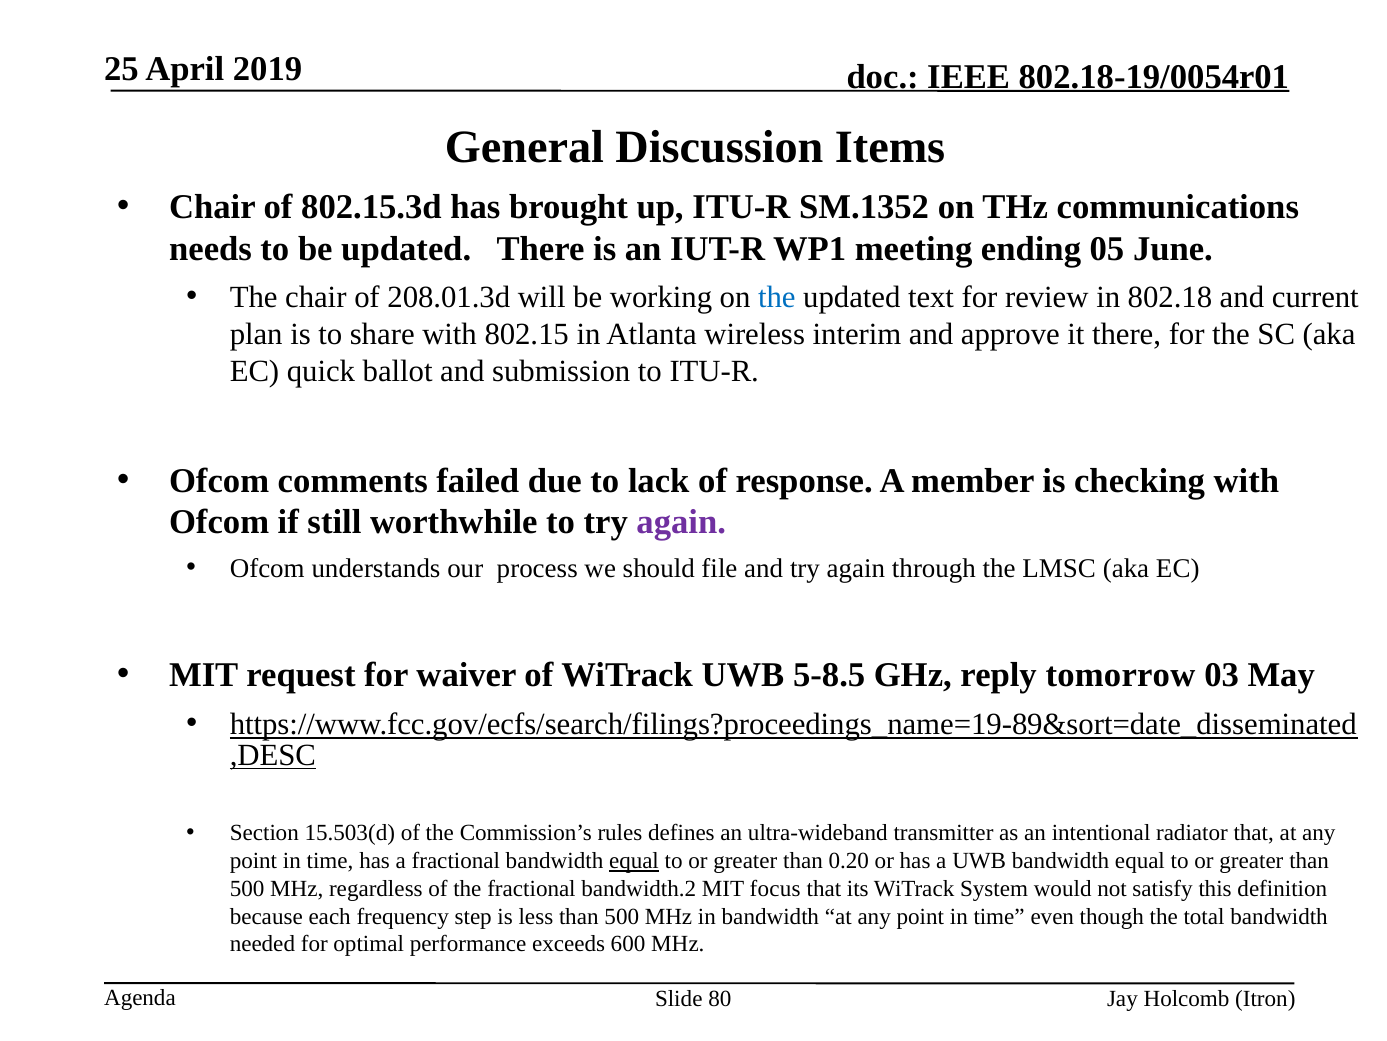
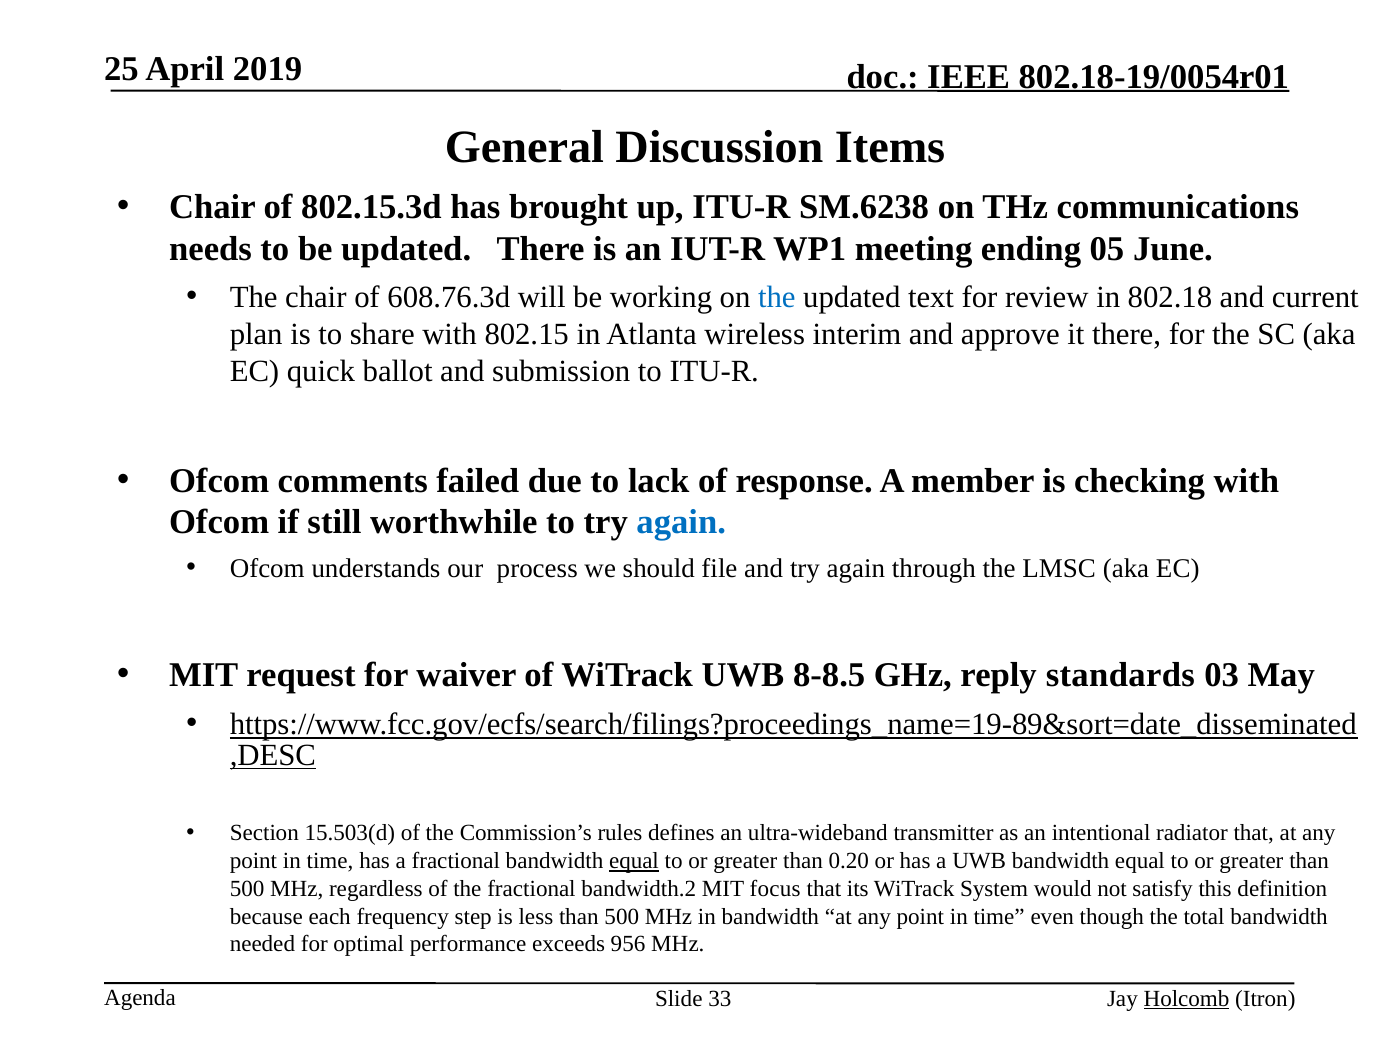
SM.1352: SM.1352 -> SM.6238
208.01.3d: 208.01.3d -> 608.76.3d
again at (681, 522) colour: purple -> blue
5-8.5: 5-8.5 -> 8-8.5
tomorrow: tomorrow -> standards
600: 600 -> 956
80: 80 -> 33
Holcomb underline: none -> present
